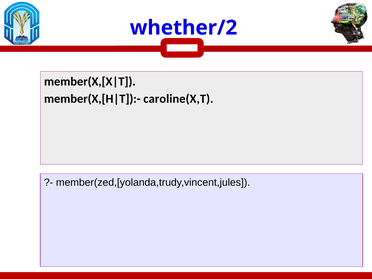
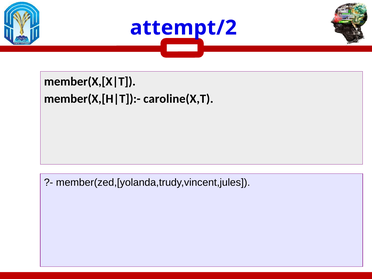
whether/2: whether/2 -> attempt/2
